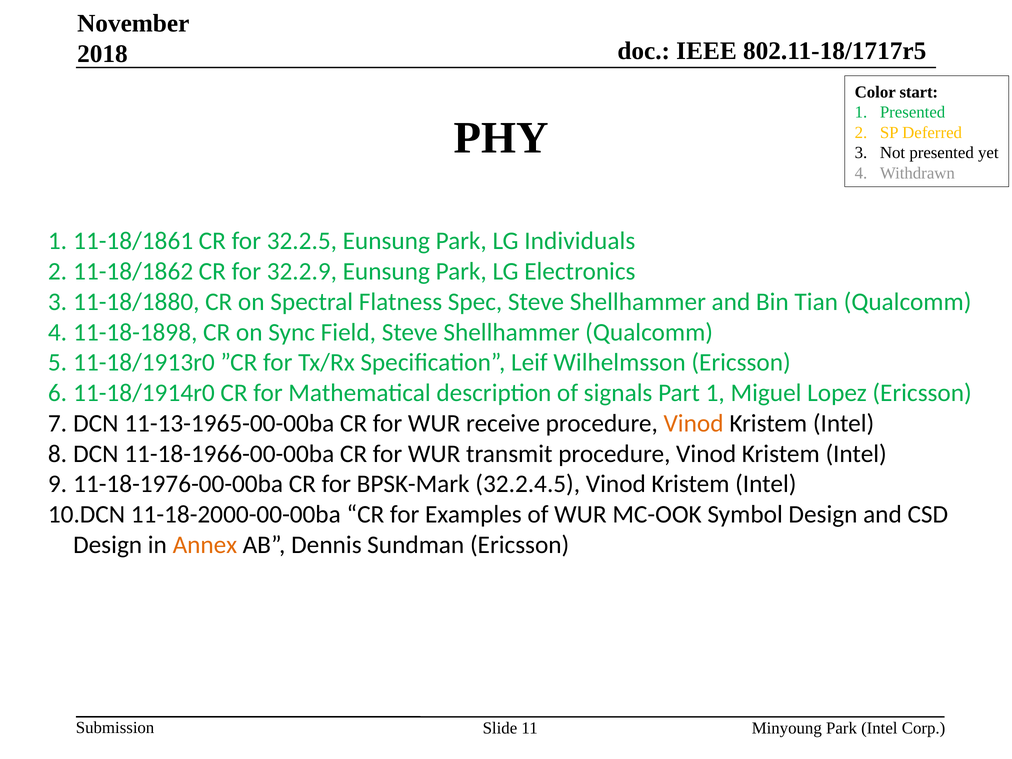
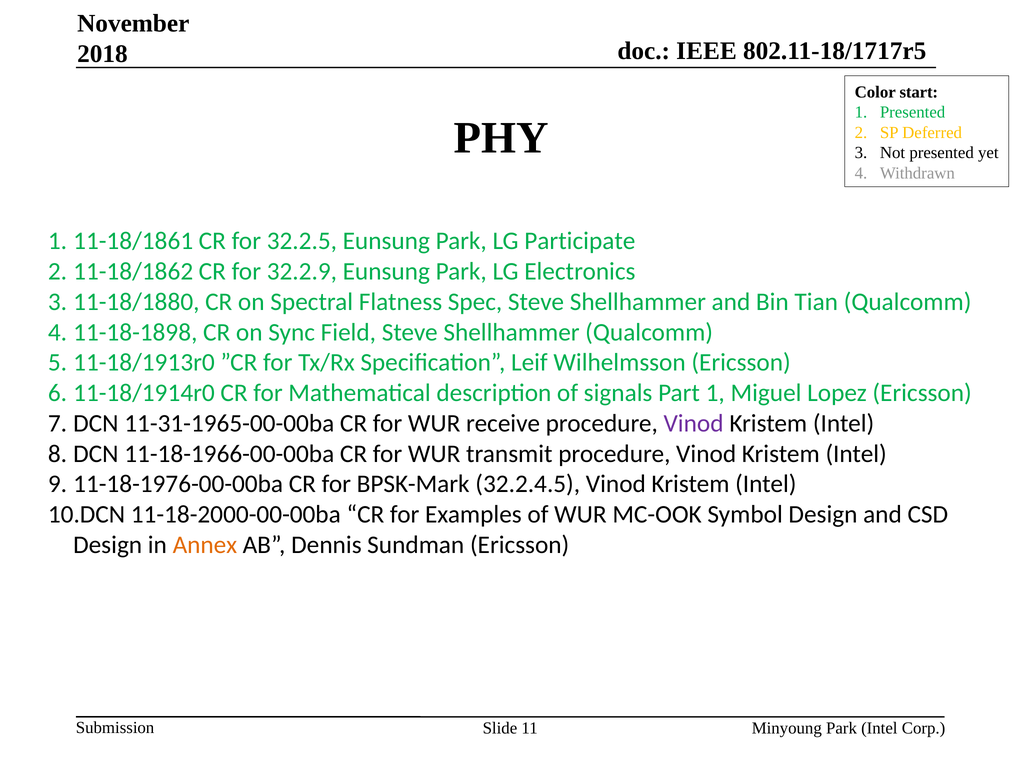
Individuals: Individuals -> Participate
11-13-1965-00-00ba: 11-13-1965-00-00ba -> 11-31-1965-00-00ba
Vinod at (694, 423) colour: orange -> purple
